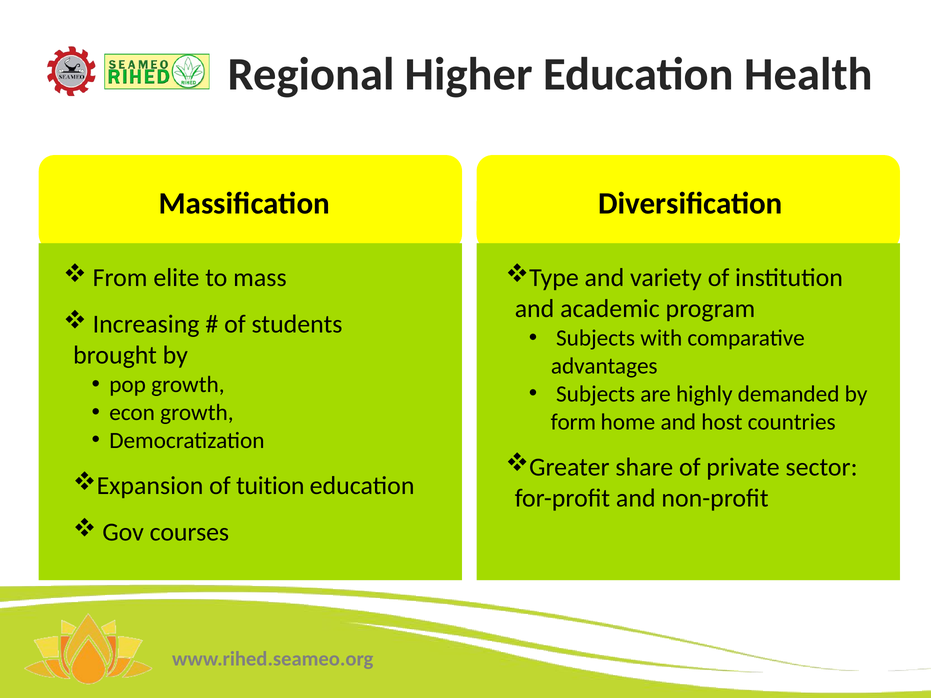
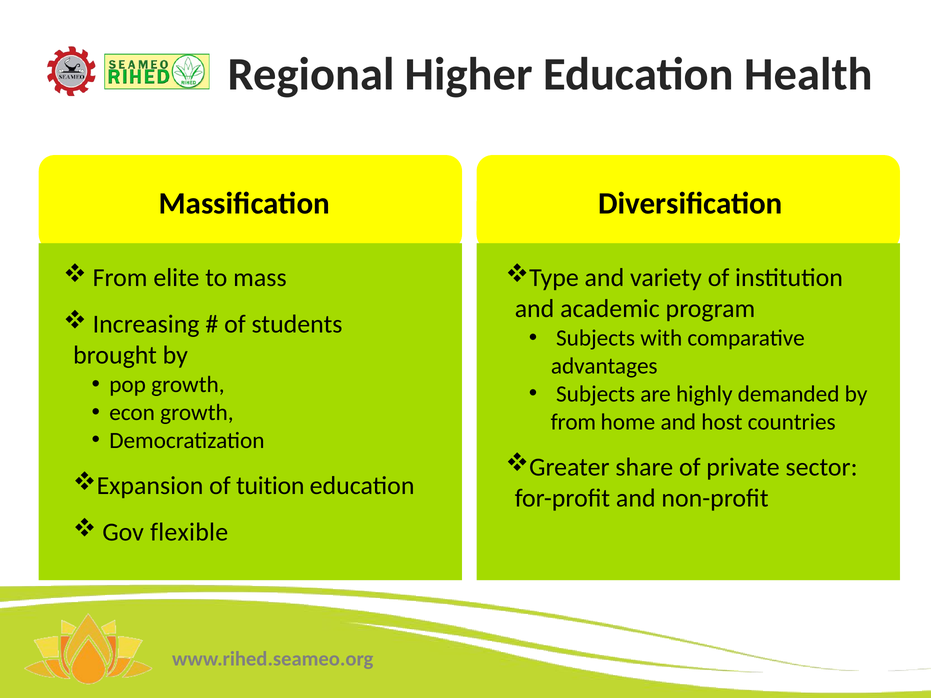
form at (573, 422): form -> from
courses: courses -> flexible
